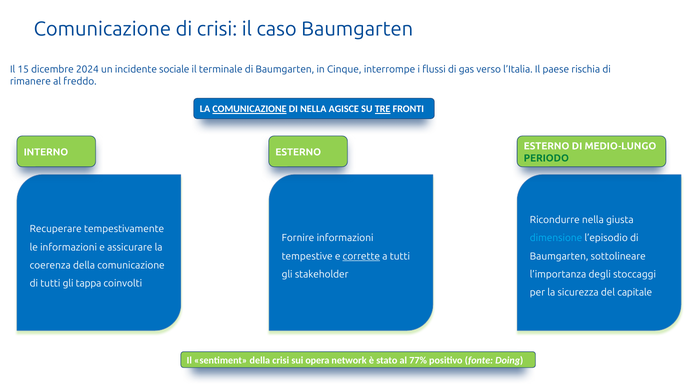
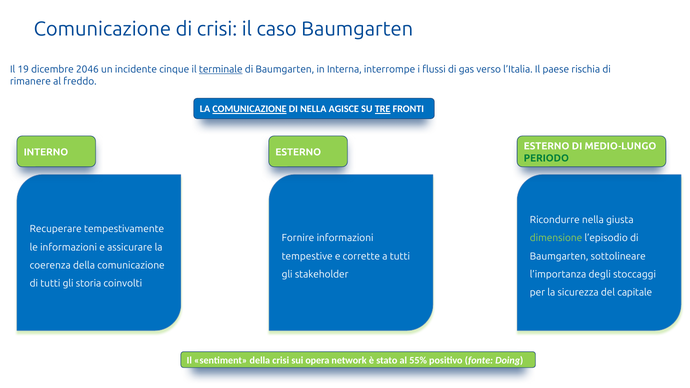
15: 15 -> 19
2024: 2024 -> 2046
sociale: sociale -> cinque
terminale underline: none -> present
Cinque: Cinque -> Interna
dimensione colour: light blue -> light green
corrette underline: present -> none
tappa: tappa -> storia
77%: 77% -> 55%
